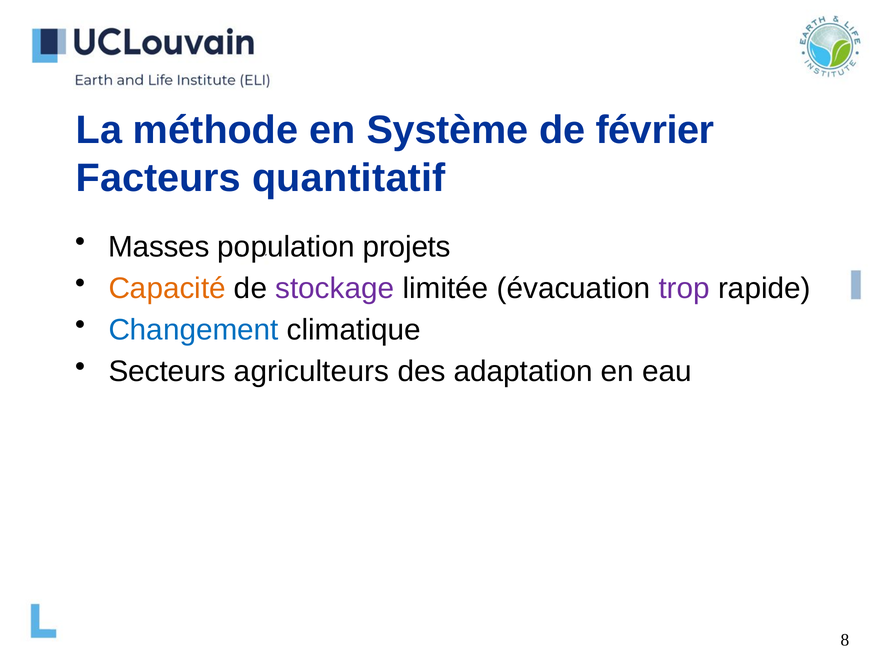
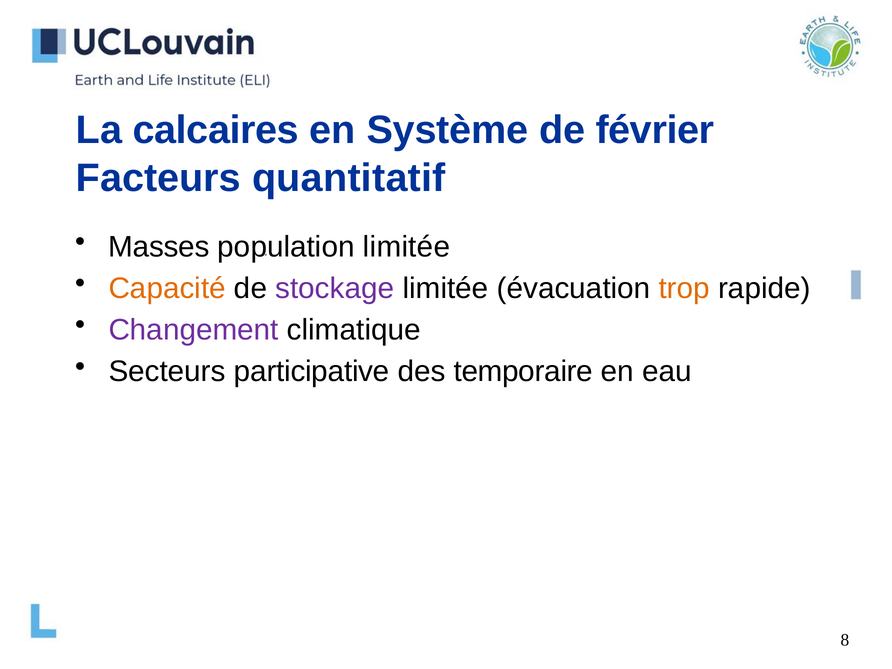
méthode: méthode -> calcaires
population projets: projets -> limitée
trop colour: purple -> orange
Changement colour: blue -> purple
agriculteurs: agriculteurs -> participative
adaptation: adaptation -> temporaire
